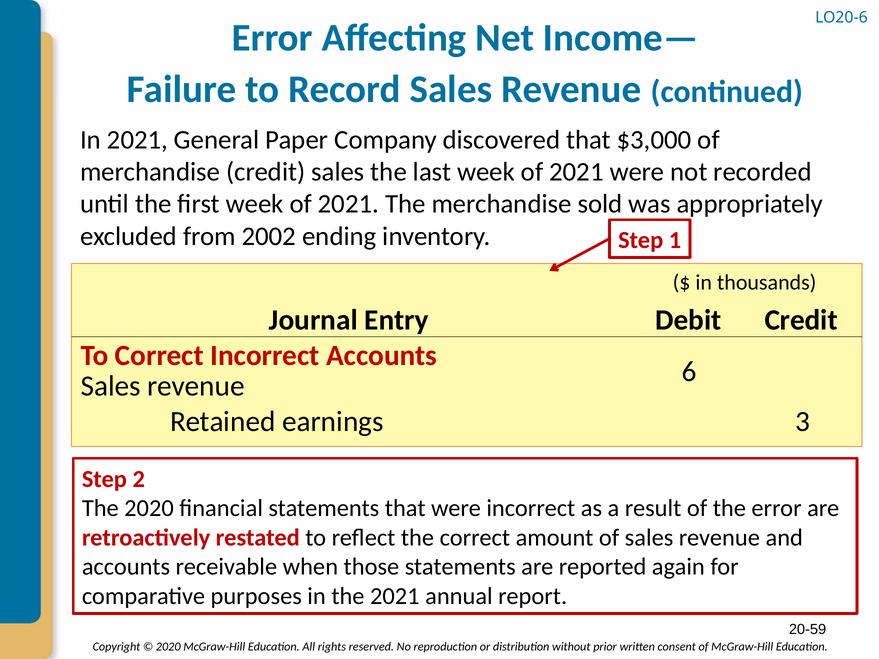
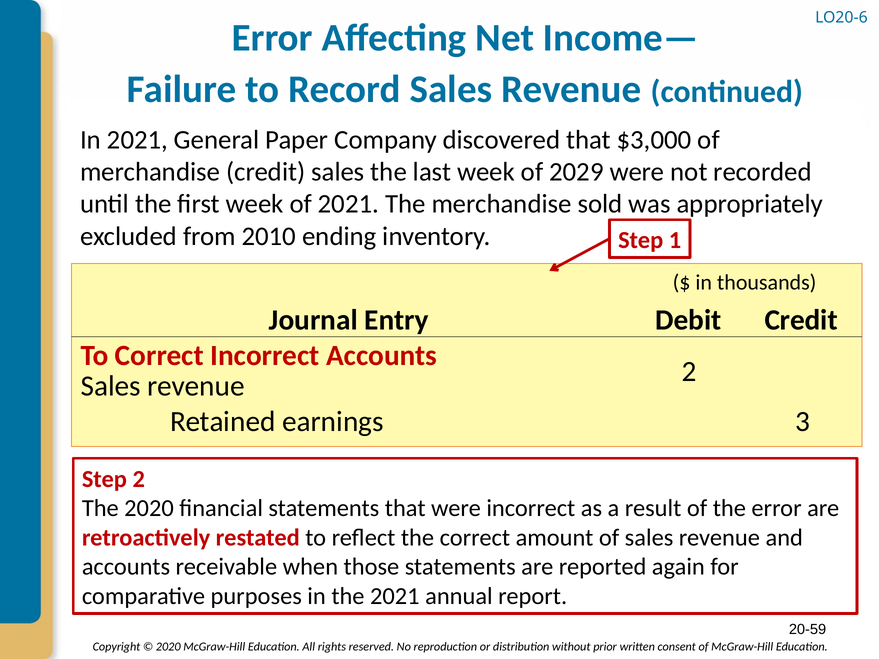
last week of 2021: 2021 -> 2029
2002: 2002 -> 2010
revenue 6: 6 -> 2
